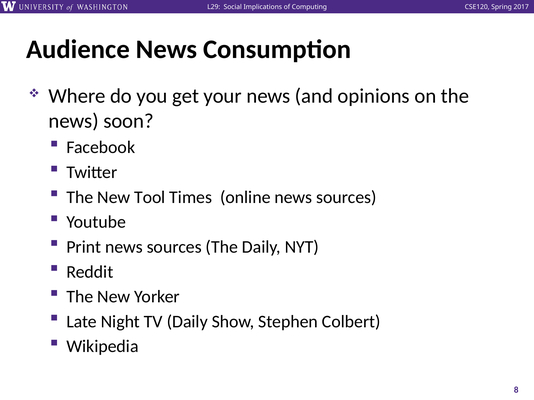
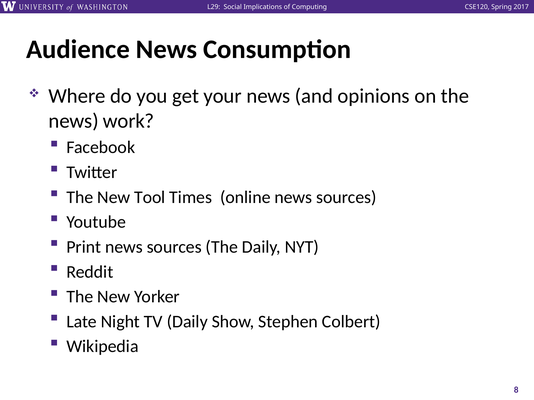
soon: soon -> work
